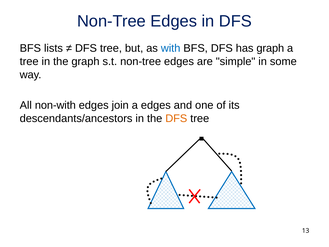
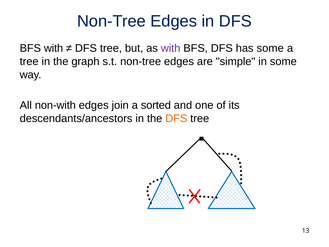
BFS lists: lists -> with
with at (171, 48) colour: blue -> purple
has graph: graph -> some
a edges: edges -> sorted
